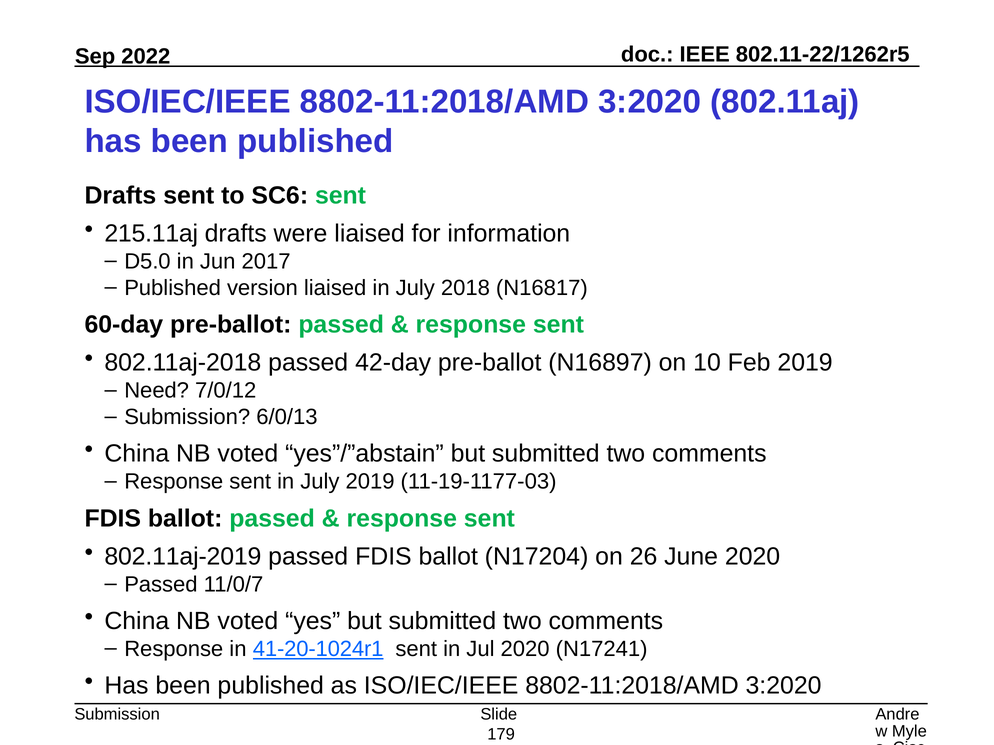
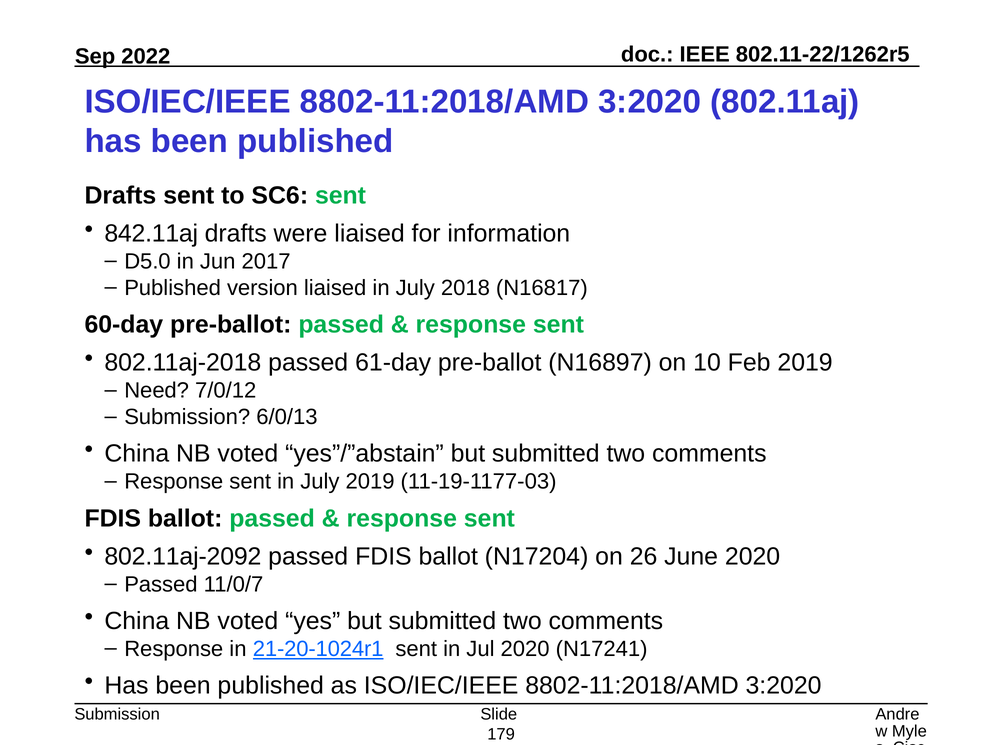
215.11aj: 215.11aj -> 842.11aj
42-day: 42-day -> 61-day
802.11aj-2019: 802.11aj-2019 -> 802.11aj-2092
41-20-1024r1: 41-20-1024r1 -> 21-20-1024r1
